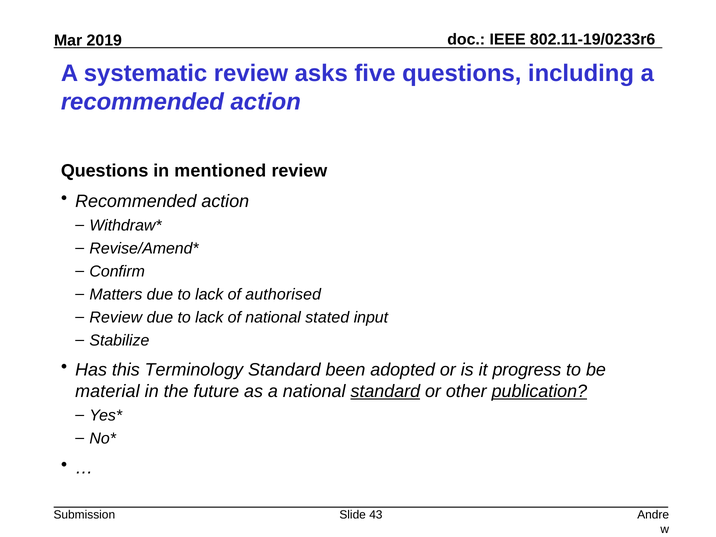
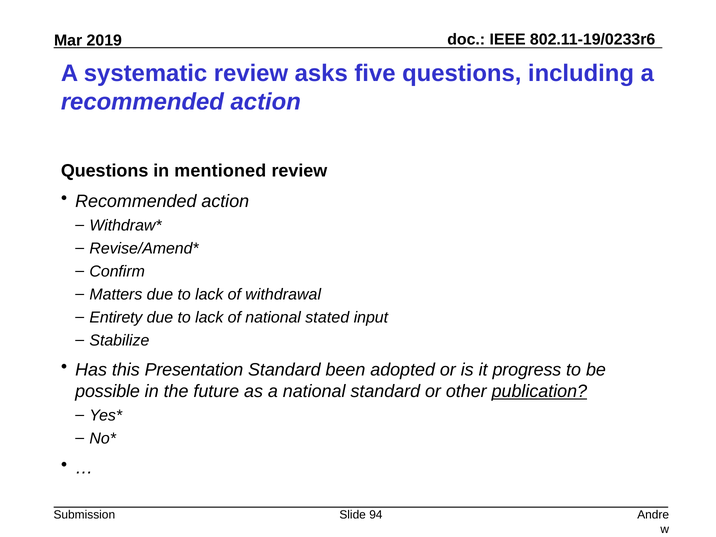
authorised: authorised -> withdrawal
Review at (116, 318): Review -> Entirety
Terminology: Terminology -> Presentation
material: material -> possible
standard at (385, 391) underline: present -> none
43: 43 -> 94
